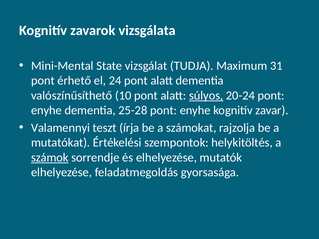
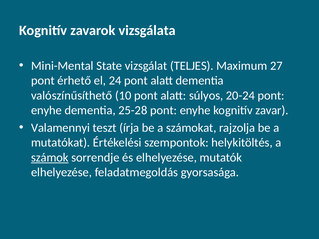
TUDJA: TUDJA -> TELJES
31: 31 -> 27
súlyos underline: present -> none
